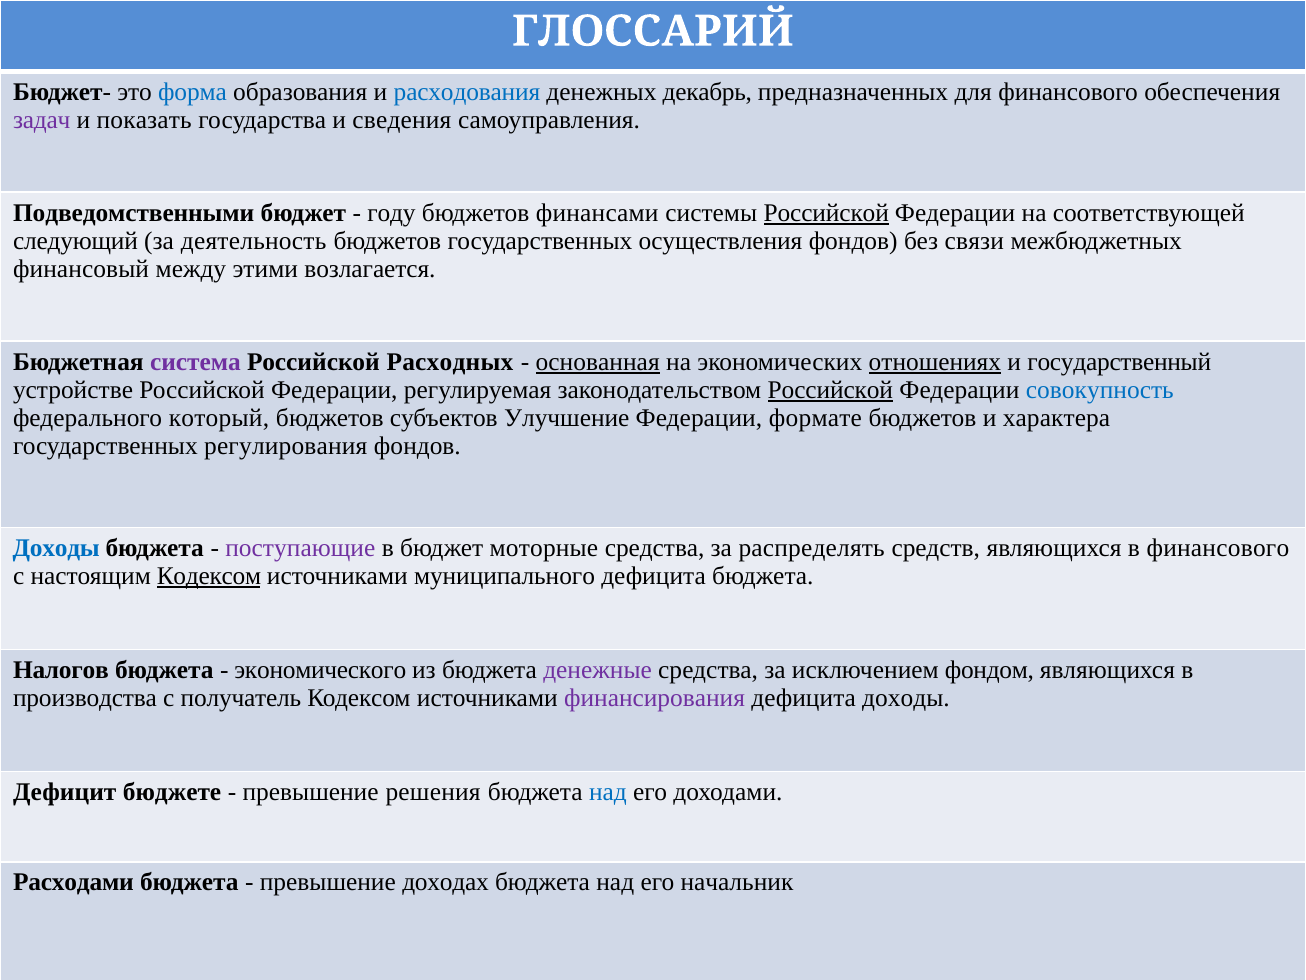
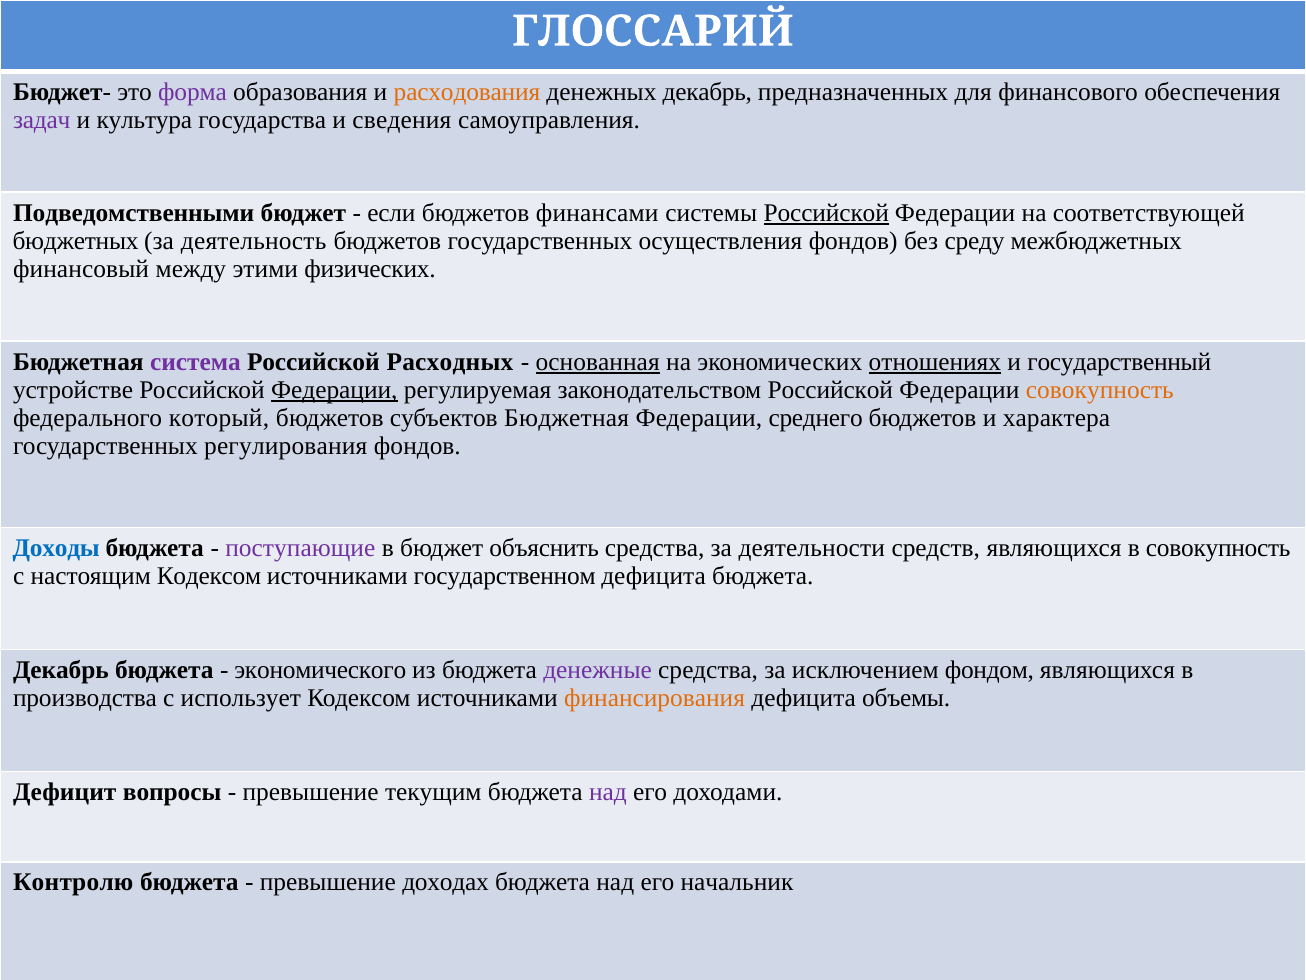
форма colour: blue -> purple
расходования colour: blue -> orange
показать: показать -> культура
году: году -> если
следующий: следующий -> бюджетных
связи: связи -> среду
возлагается: возлагается -> физических
Федерации at (334, 390) underline: none -> present
Российской at (830, 390) underline: present -> none
совокупность at (1100, 390) colour: blue -> orange
субъектов Улучшение: Улучшение -> Бюджетная
формате: формате -> среднего
моторные: моторные -> объяснить
распределять: распределять -> деятельности
в финансового: финансового -> совокупность
Кодексом at (209, 576) underline: present -> none
муниципального: муниципального -> государственном
Налогов at (61, 670): Налогов -> Декабрь
получатель: получатель -> использует
финансирования colour: purple -> orange
дефицита доходы: доходы -> объемы
бюджете: бюджете -> вопросы
решения: решения -> текущим
над at (608, 792) colour: blue -> purple
Расходами: Расходами -> Контролю
